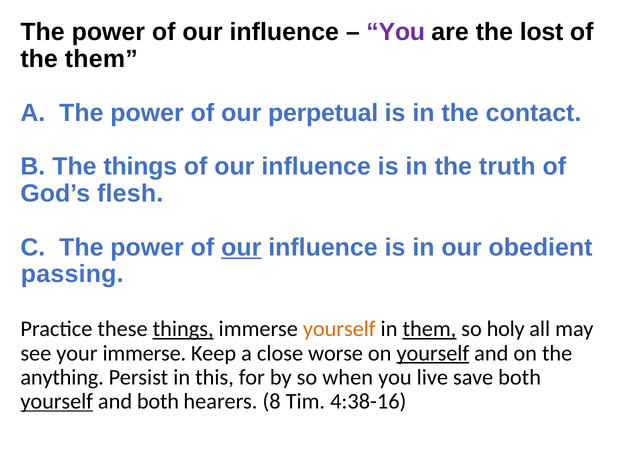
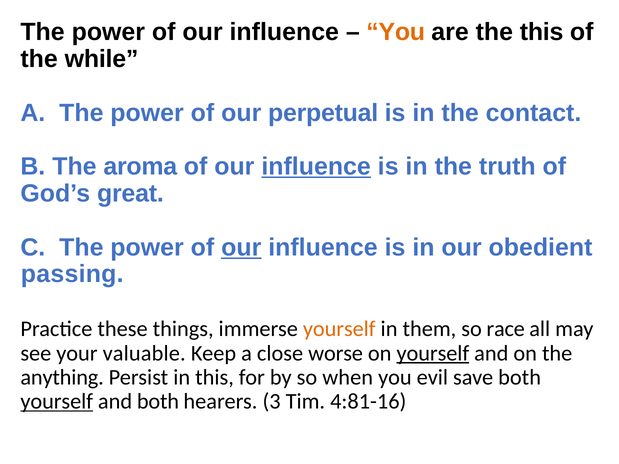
You at (396, 32) colour: purple -> orange
the lost: lost -> this
the them: them -> while
The things: things -> aroma
influence at (316, 167) underline: none -> present
flesh: flesh -> great
things at (183, 329) underline: present -> none
them at (429, 329) underline: present -> none
holy: holy -> race
your immerse: immerse -> valuable
live: live -> evil
8: 8 -> 3
4:38-16: 4:38-16 -> 4:81-16
